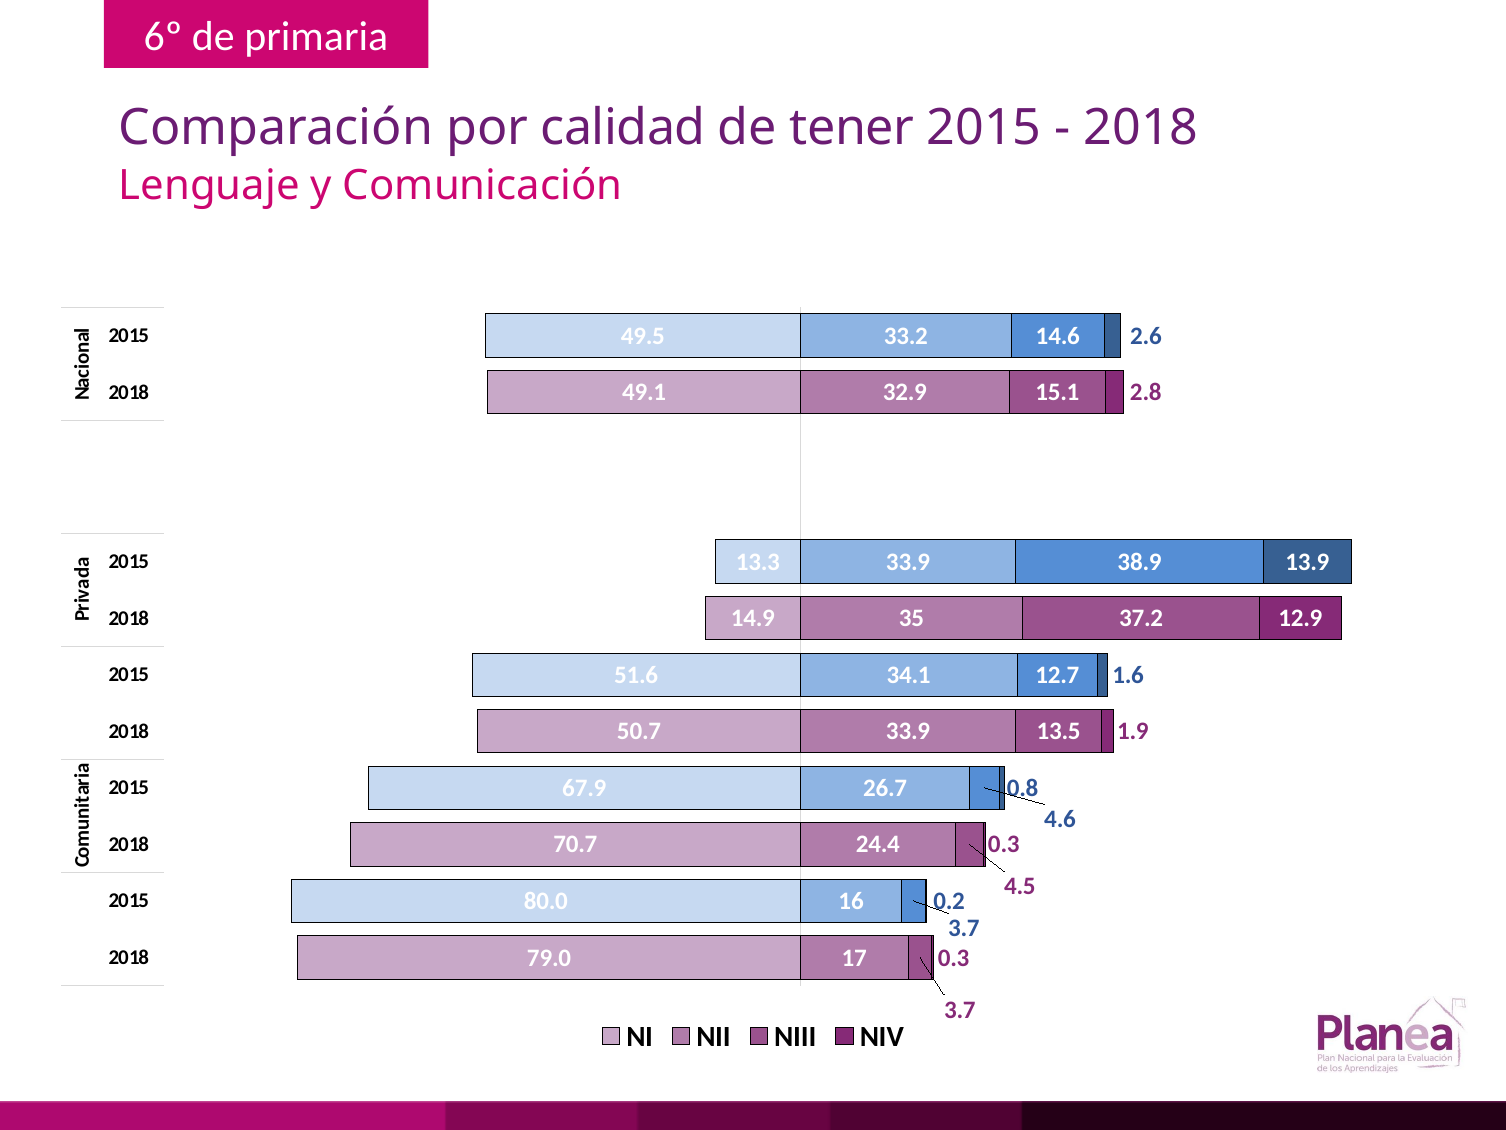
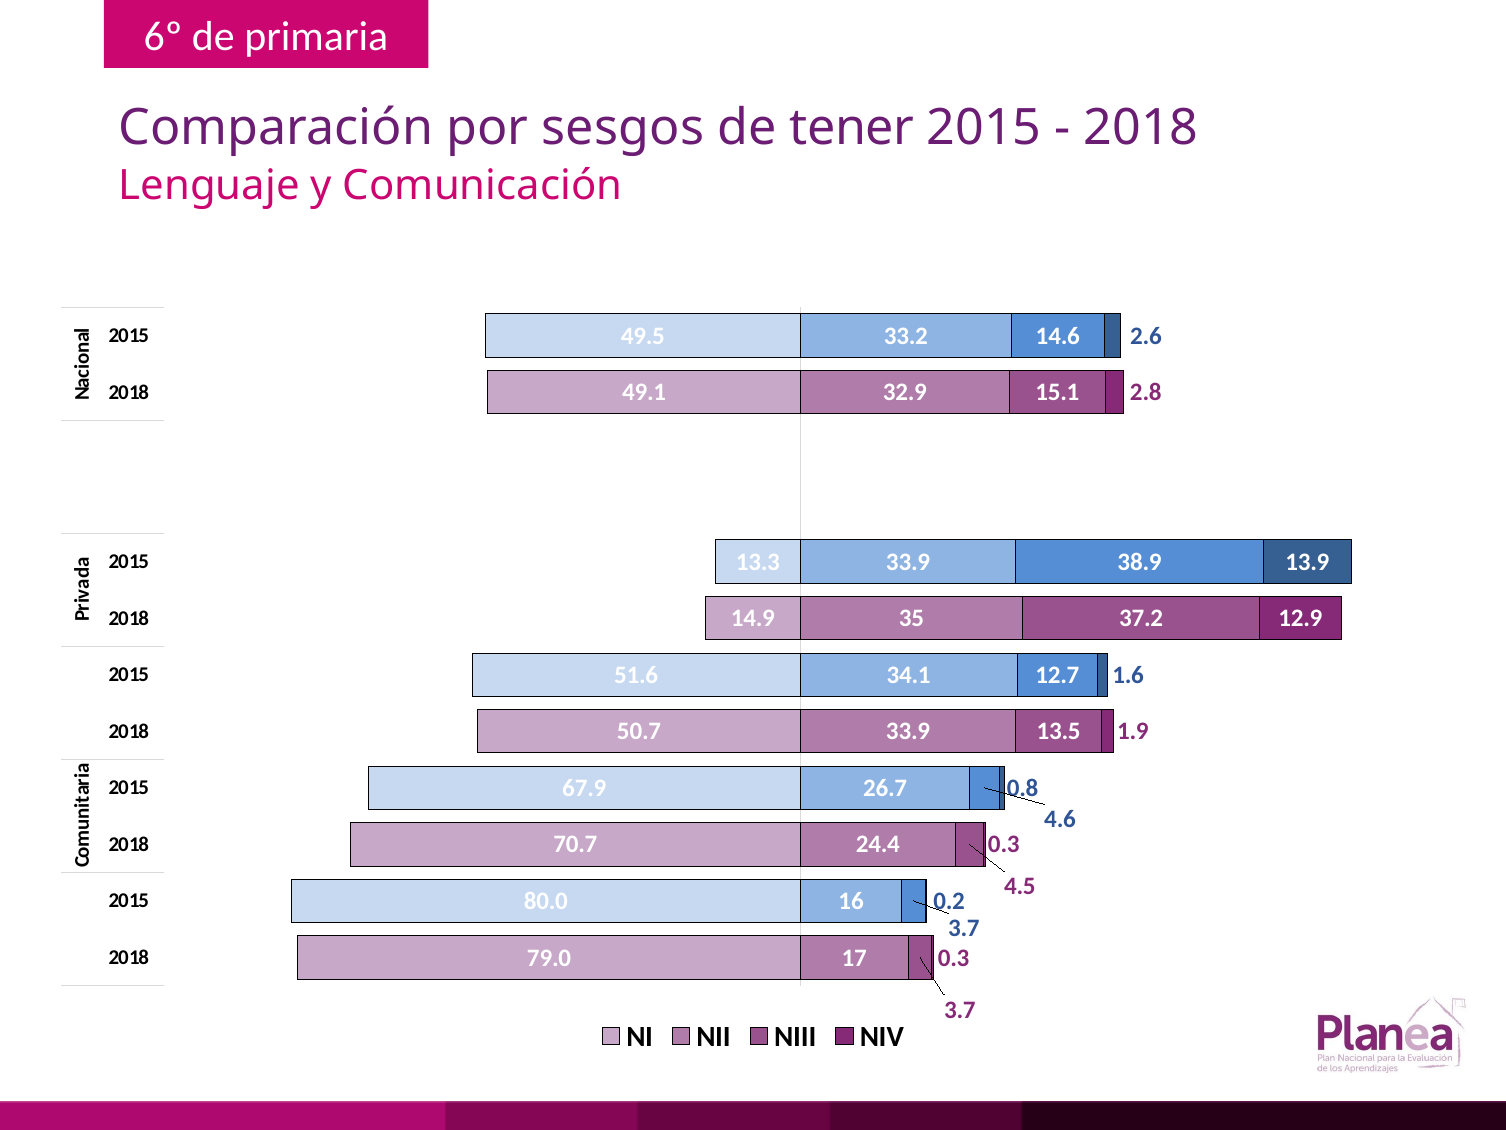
calidad: calidad -> sesgos
